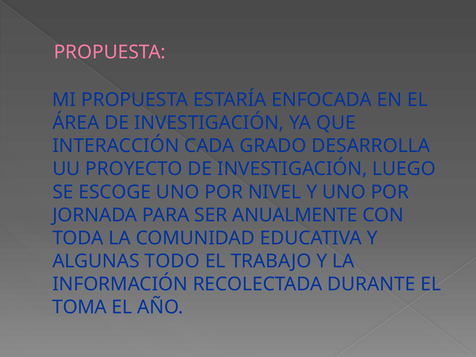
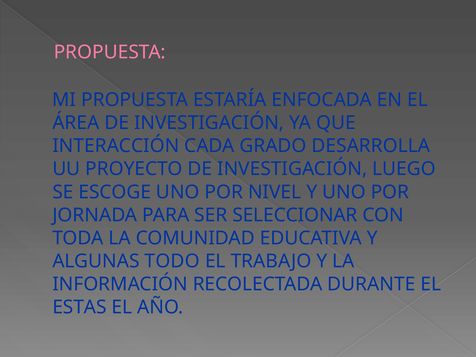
ANUALMENTE: ANUALMENTE -> SELECCIONAR
TOMA: TOMA -> ESTAS
